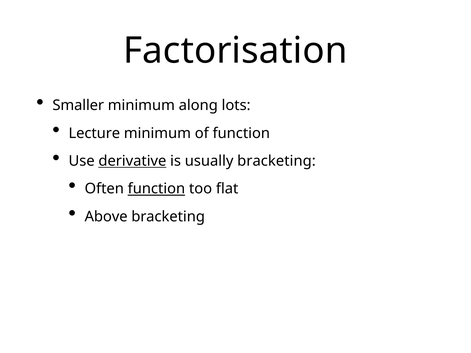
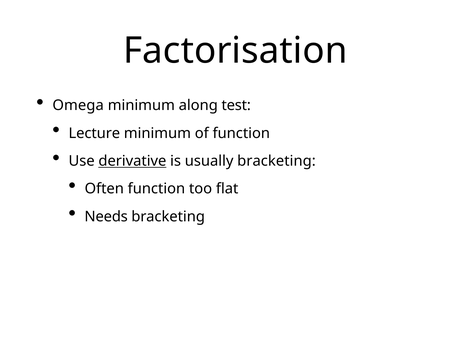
Smaller: Smaller -> Omega
lots: lots -> test
function at (156, 189) underline: present -> none
Above: Above -> Needs
